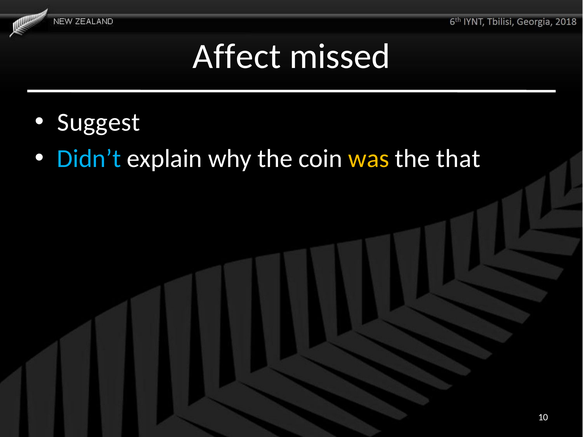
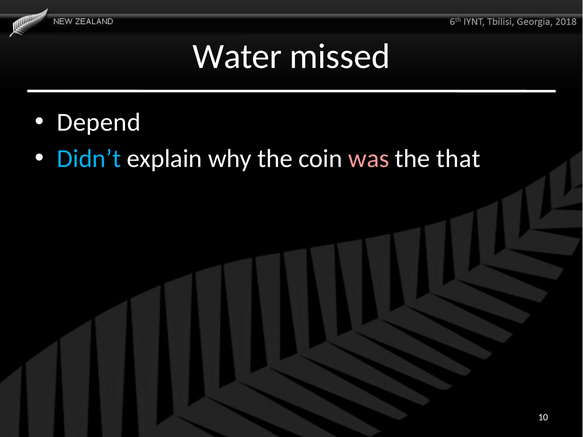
Affect: Affect -> Water
Suggest: Suggest -> Depend
was colour: yellow -> pink
